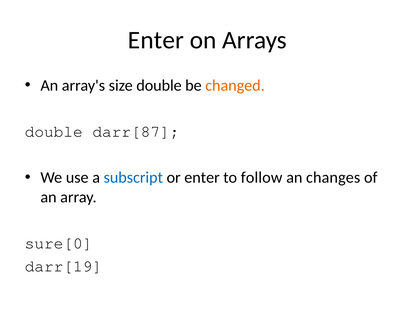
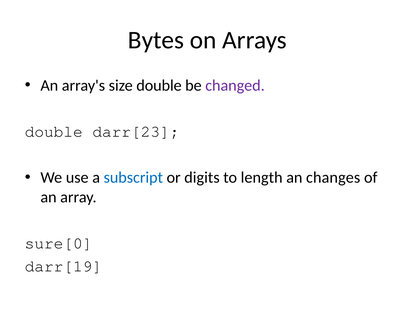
Enter at (156, 40): Enter -> Bytes
changed colour: orange -> purple
darr[87: darr[87 -> darr[23
or enter: enter -> digits
follow: follow -> length
